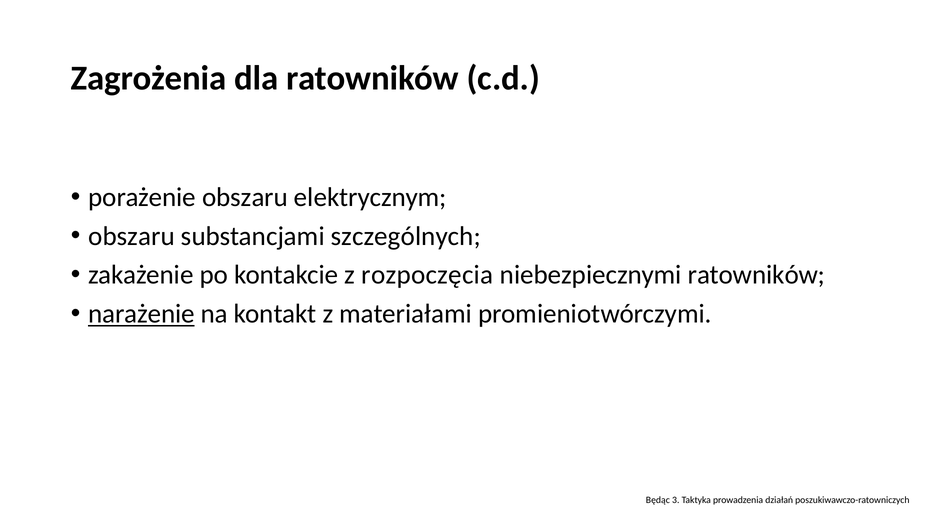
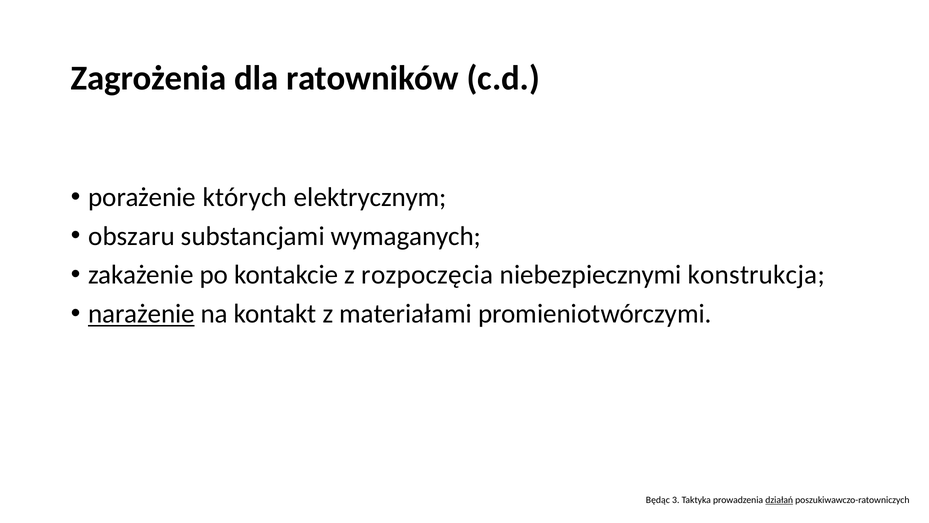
porażenie obszaru: obszaru -> których
szczególnych: szczególnych -> wymaganych
niebezpiecznymi ratowników: ratowników -> konstrukcja
działań underline: none -> present
